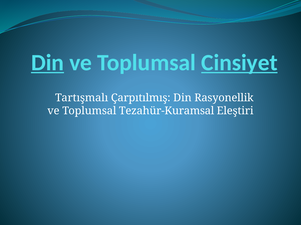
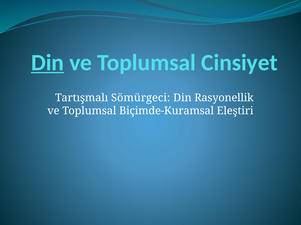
Cinsiyet underline: present -> none
Çarpıtılmış: Çarpıtılmış -> Sömürgeci
Tezahür-Kuramsal: Tezahür-Kuramsal -> Biçimde-Kuramsal
